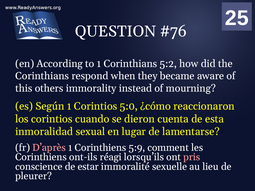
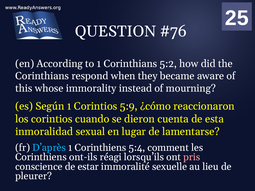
others: others -> whose
5:0: 5:0 -> 5:9
D’après colour: pink -> light blue
5:9: 5:9 -> 5:4
